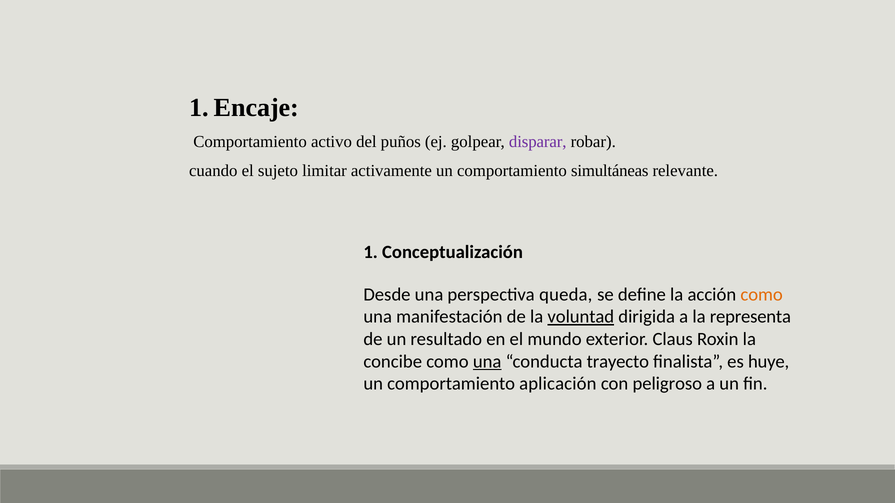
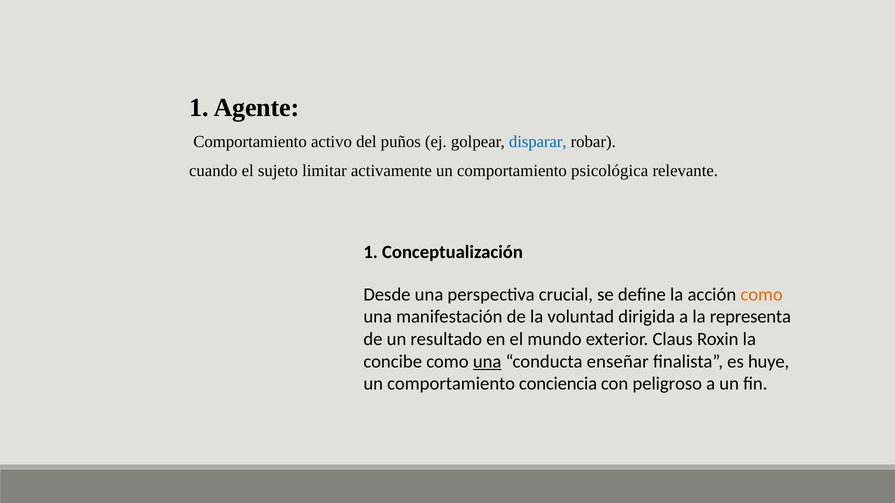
Encaje: Encaje -> Agente
disparar colour: purple -> blue
simultáneas: simultáneas -> psicológica
queda: queda -> crucial
voluntad underline: present -> none
trayecto: trayecto -> enseñar
aplicación: aplicación -> conciencia
